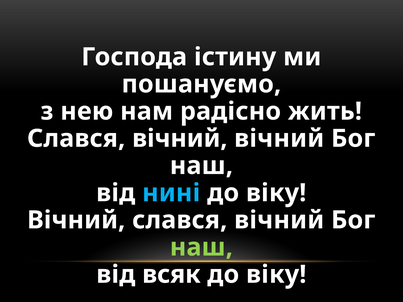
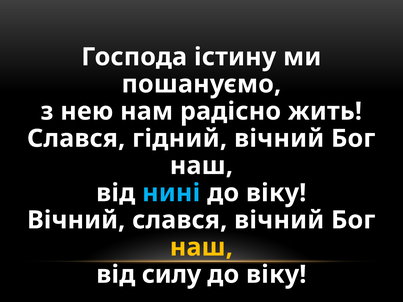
вічний at (180, 139): вічний -> гідний
наш at (201, 247) colour: light green -> yellow
всяк: всяк -> силу
